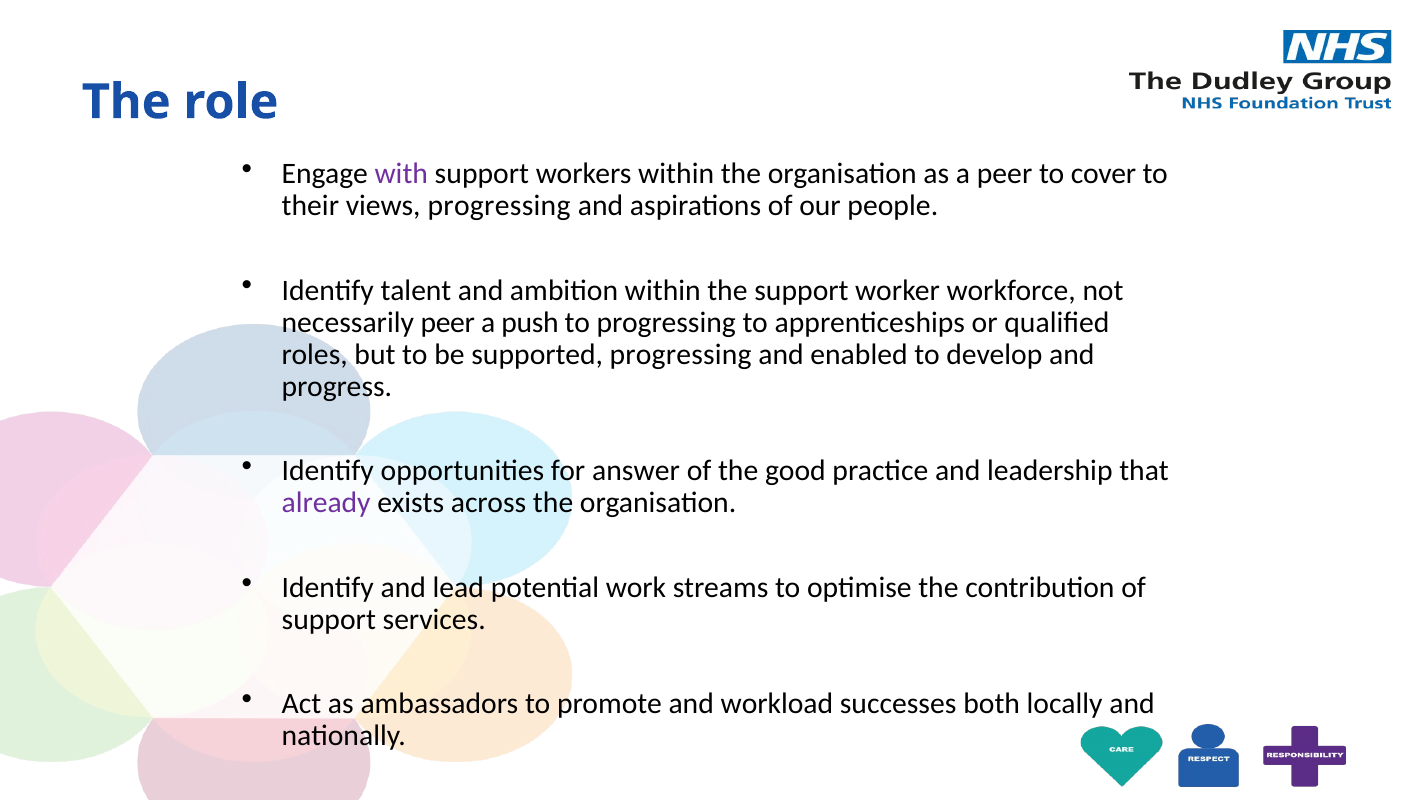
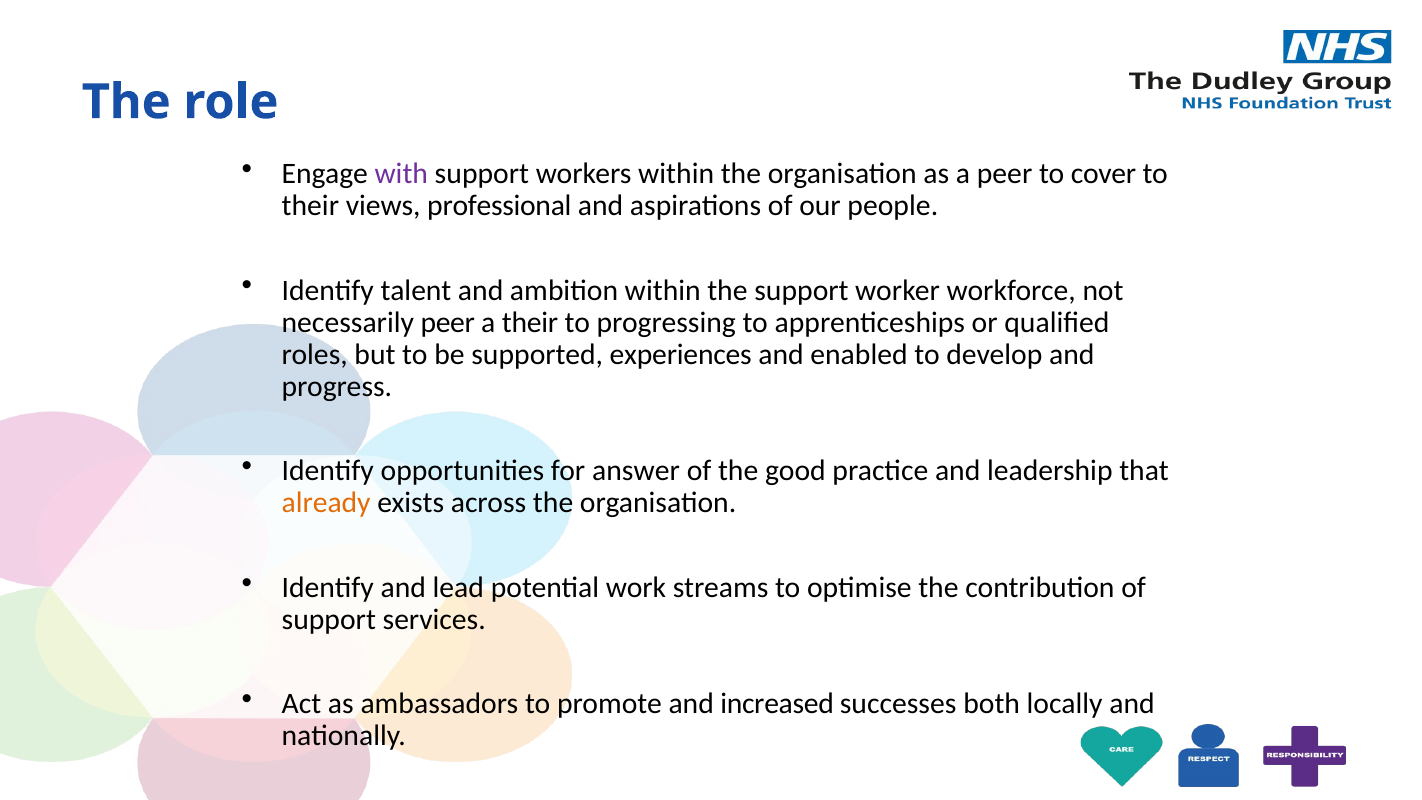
views progressing: progressing -> professional
a push: push -> their
supported progressing: progressing -> experiences
already colour: purple -> orange
workload: workload -> increased
